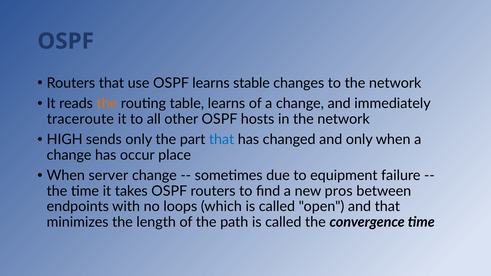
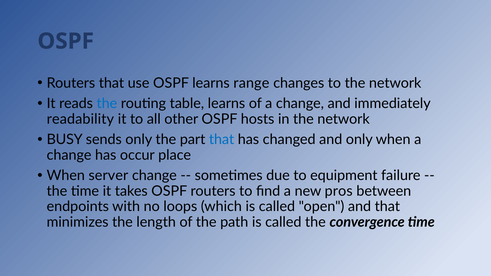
stable: stable -> range
the at (107, 104) colour: orange -> blue
traceroute: traceroute -> readability
HIGH: HIGH -> BUSY
